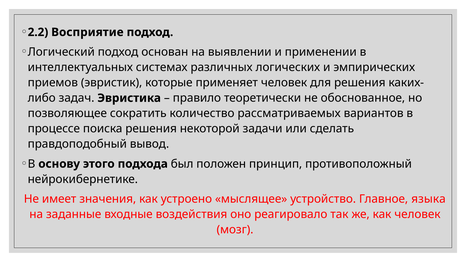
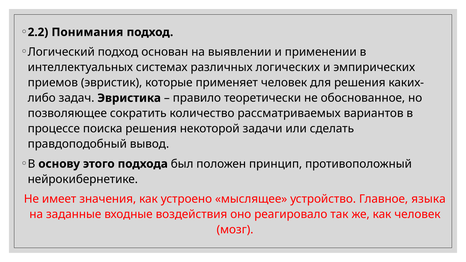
Восприятие: Восприятие -> Понимания
